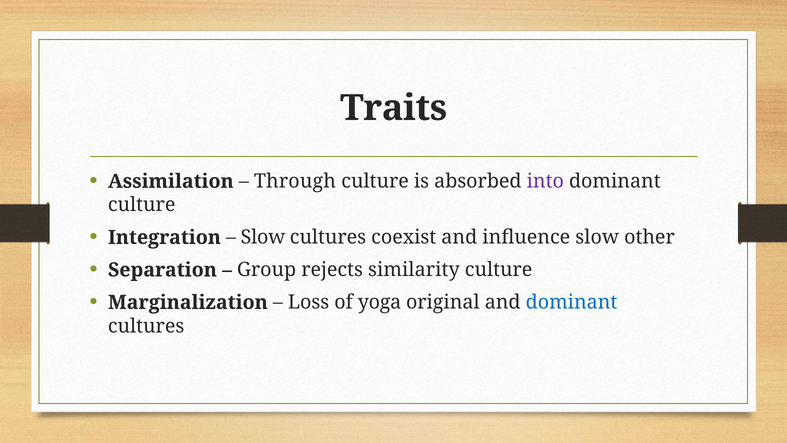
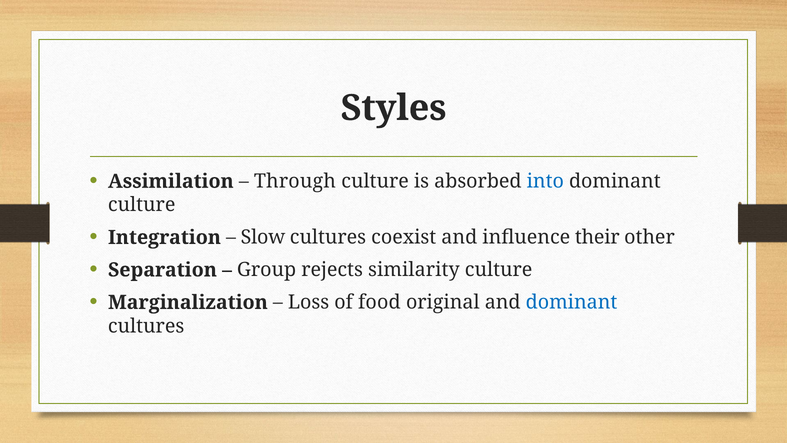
Traits: Traits -> Styles
into colour: purple -> blue
influence slow: slow -> their
yoga: yoga -> food
